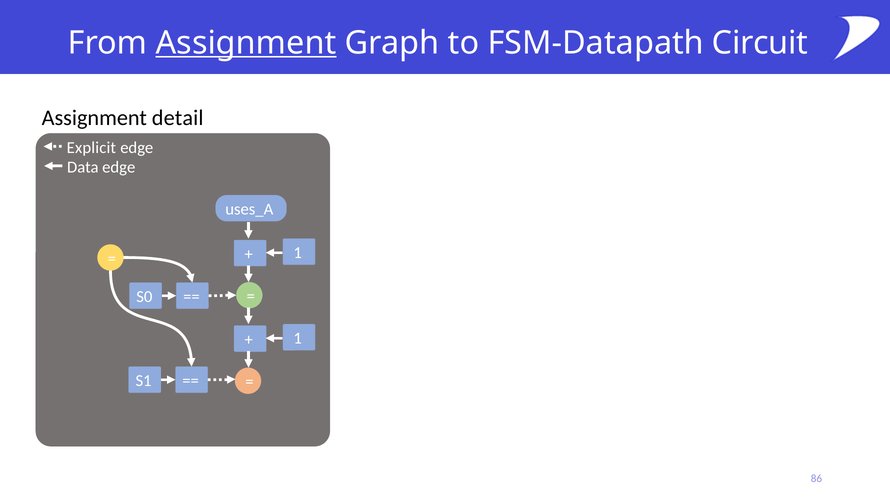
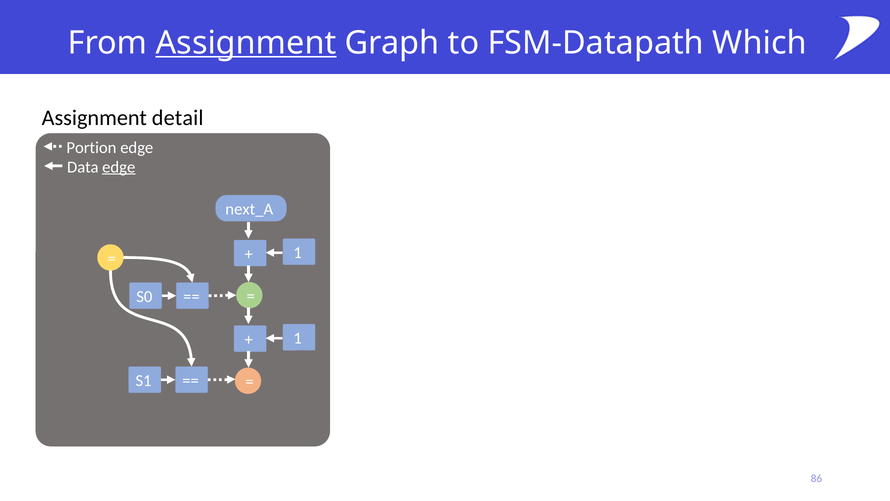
Circuit: Circuit -> Which
Explicit: Explicit -> Portion
edge at (119, 167) underline: none -> present
uses_A: uses_A -> next_A
